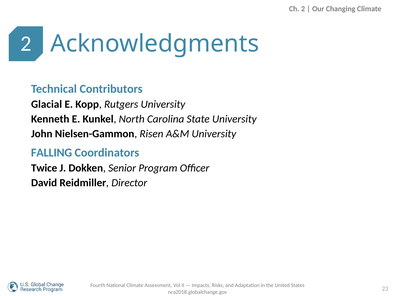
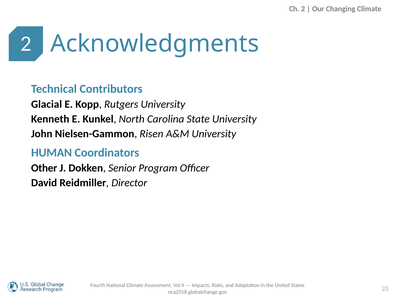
FALLING: FALLING -> HUMAN
Twice: Twice -> Other
